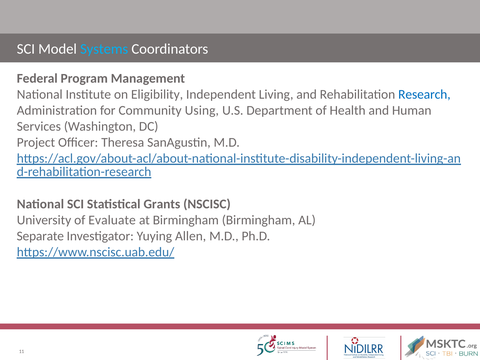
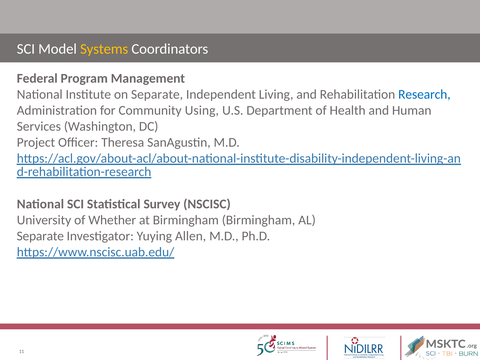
Systems colour: light blue -> yellow
on Eligibility: Eligibility -> Separate
Grants: Grants -> Survey
Evaluate: Evaluate -> Whether
